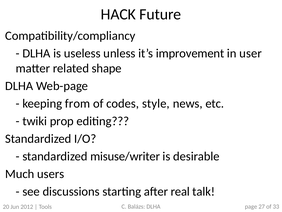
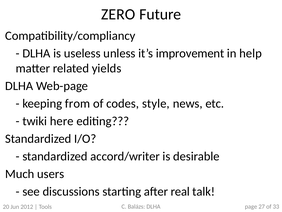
HACK: HACK -> ZERO
user: user -> help
shape: shape -> yields
prop: prop -> here
misuse/writer: misuse/writer -> accord/writer
